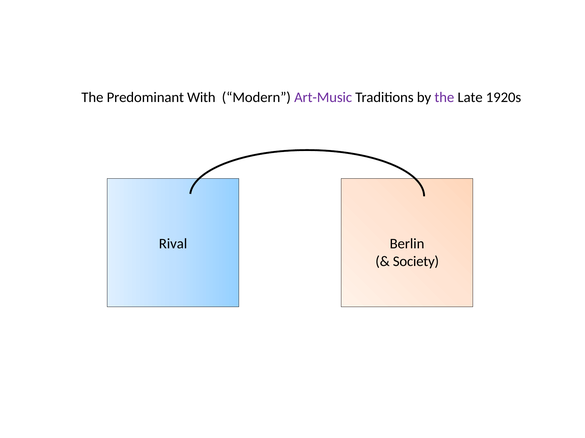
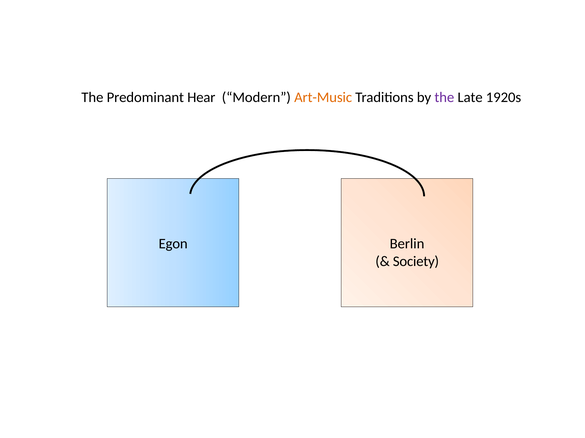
With: With -> Hear
Art-Music colour: purple -> orange
Rival: Rival -> Egon
